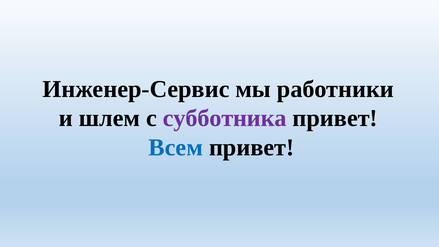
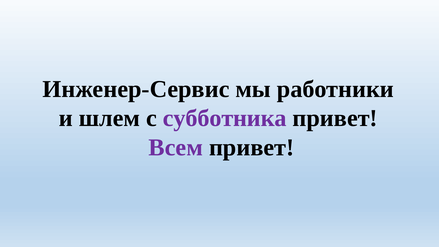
Всем colour: blue -> purple
